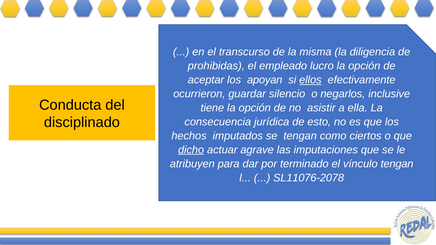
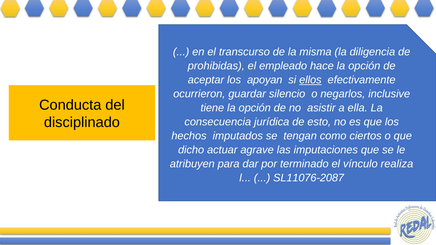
lucro: lucro -> hace
dicho underline: present -> none
vínculo tengan: tengan -> realiza
SL11076-2078: SL11076-2078 -> SL11076-2087
